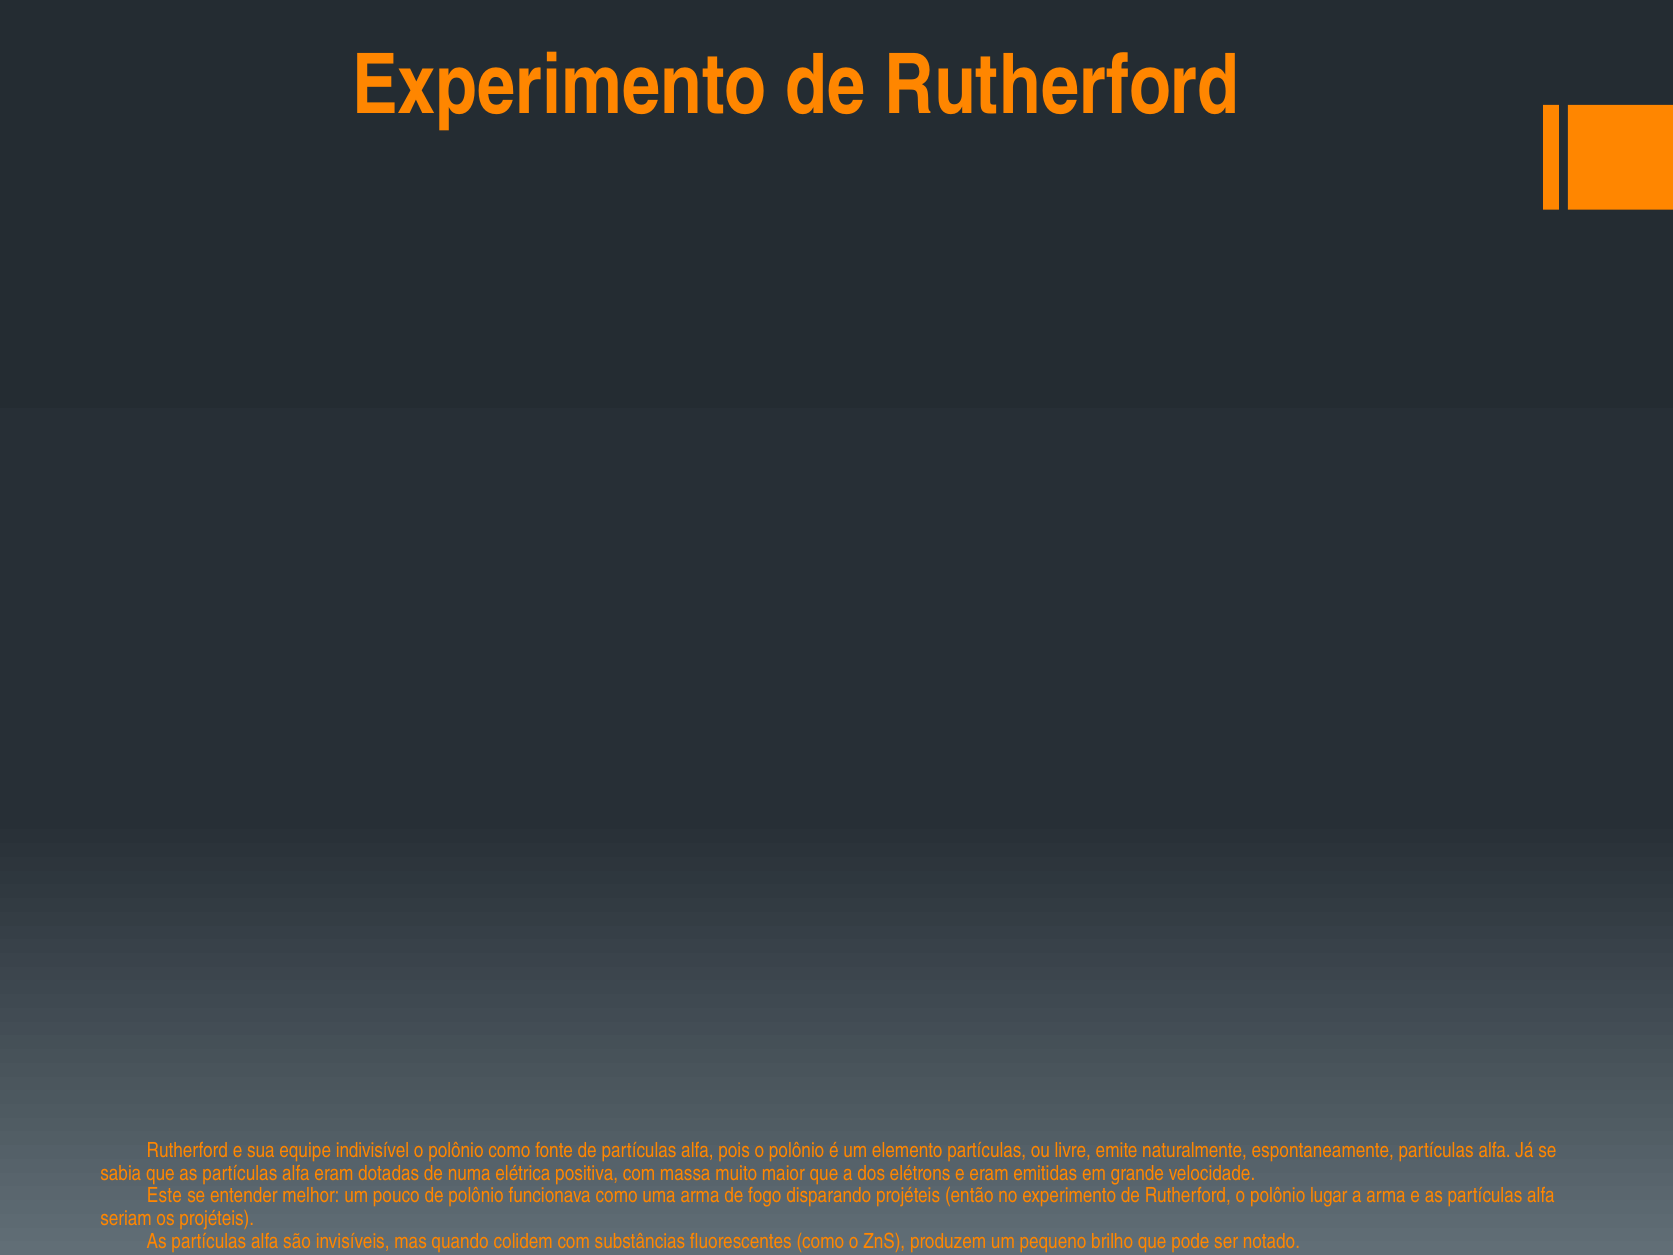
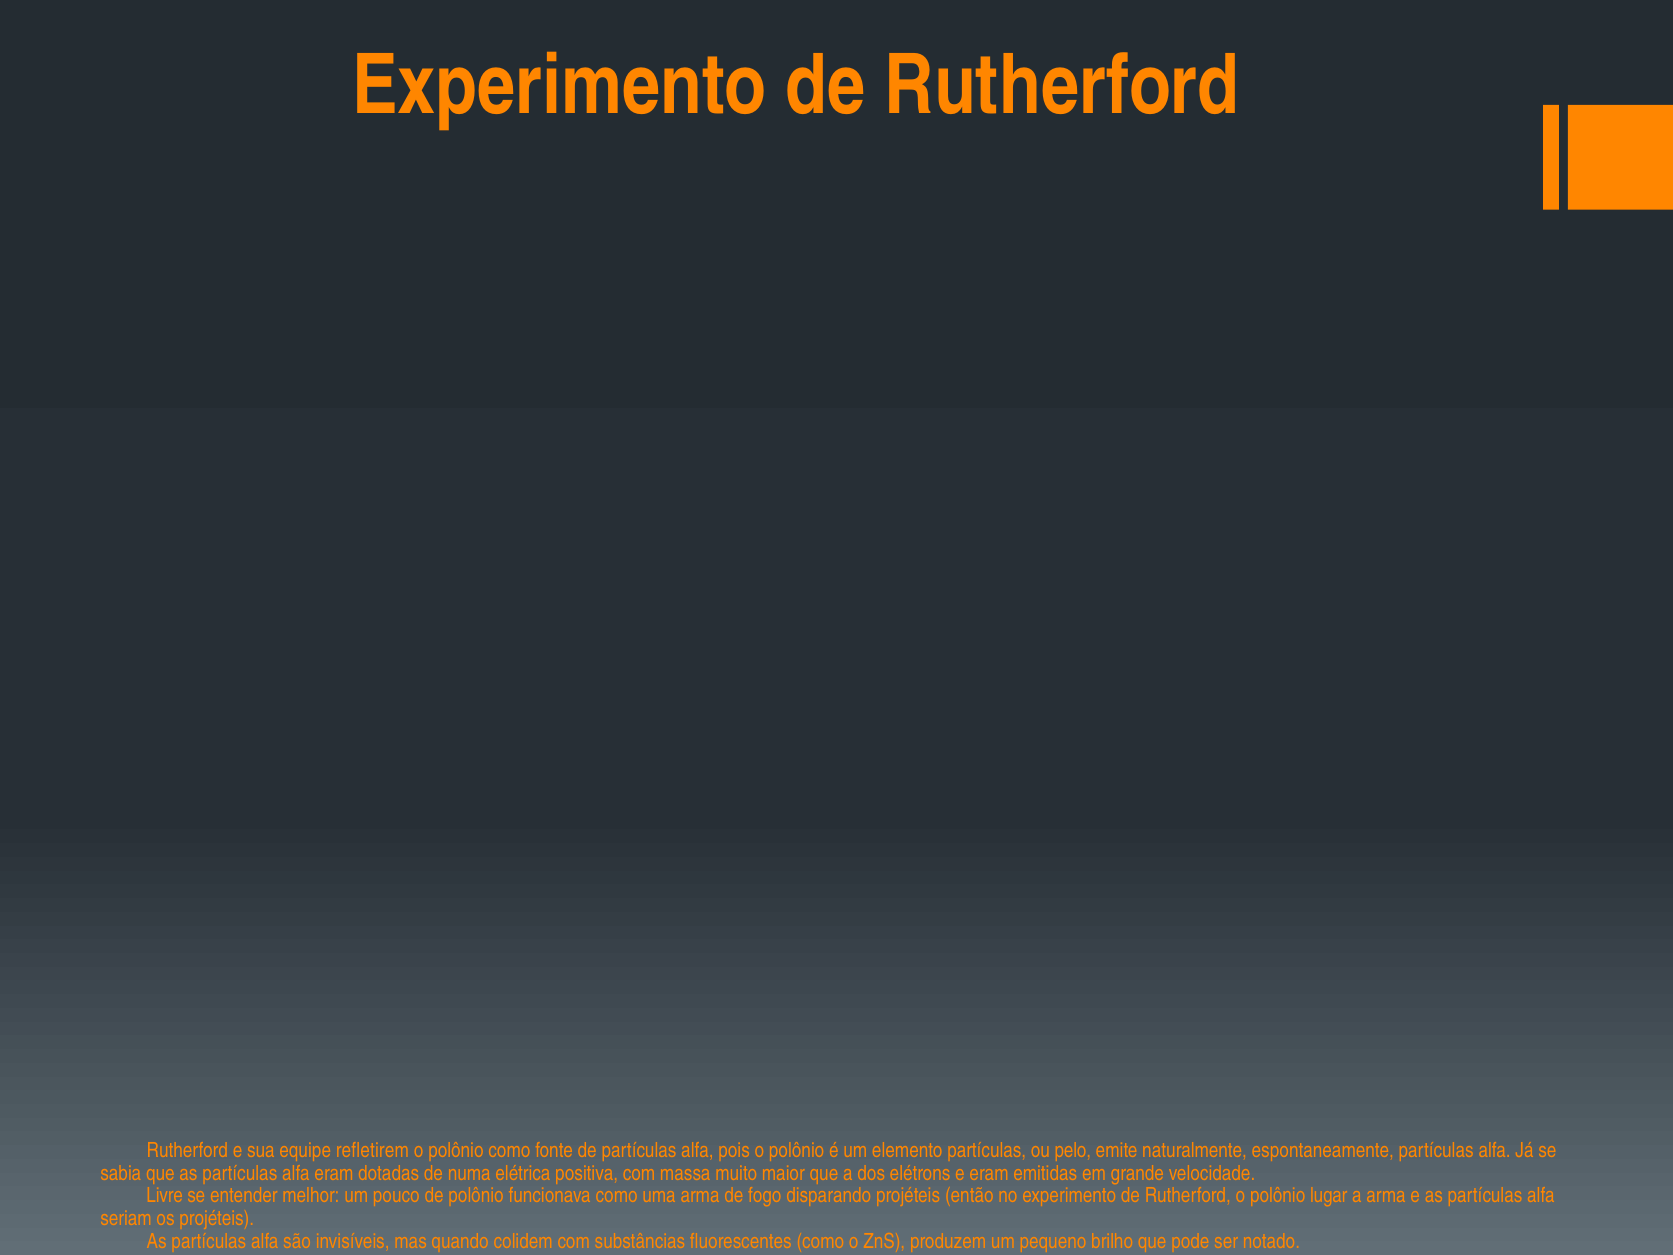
indivisível: indivisível -> refletirem
livre: livre -> pelo
Este: Este -> Livre
